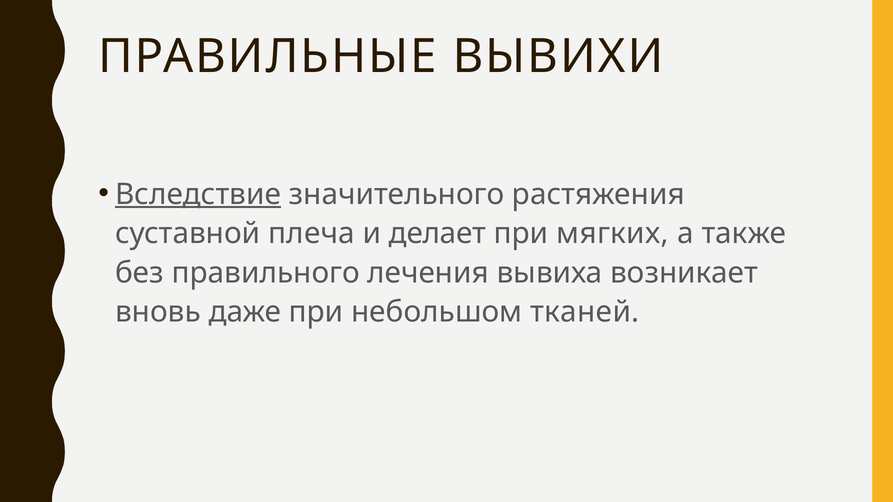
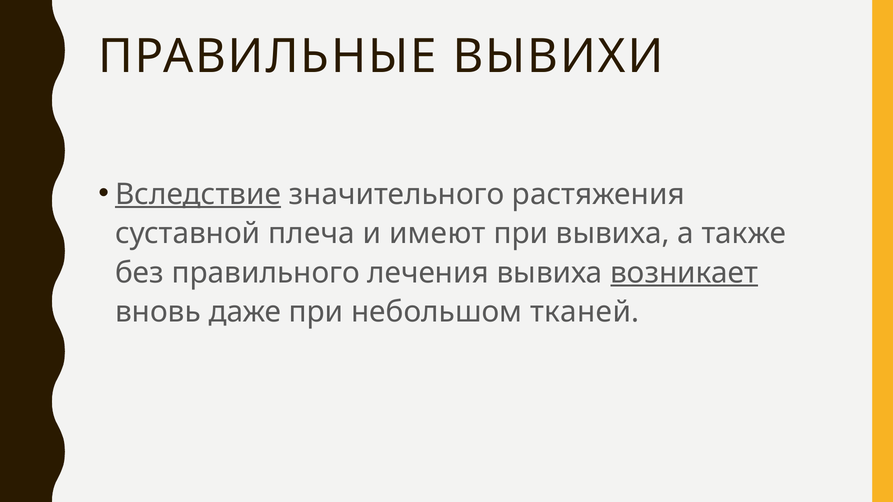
делает: делает -> имеют
при мягких: мягких -> вывиха
возникает underline: none -> present
